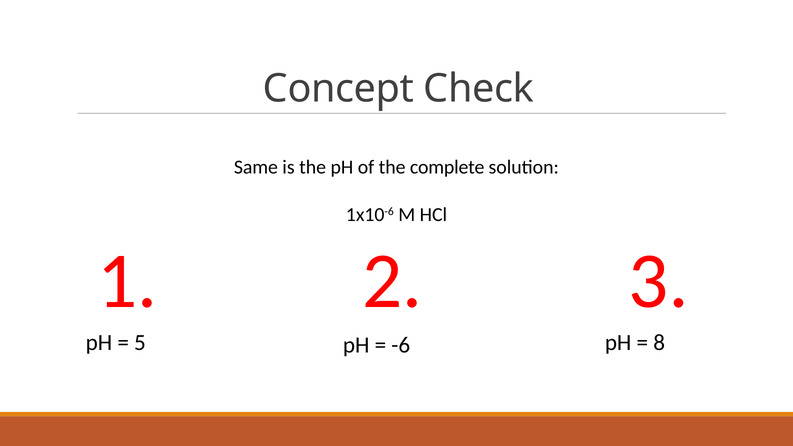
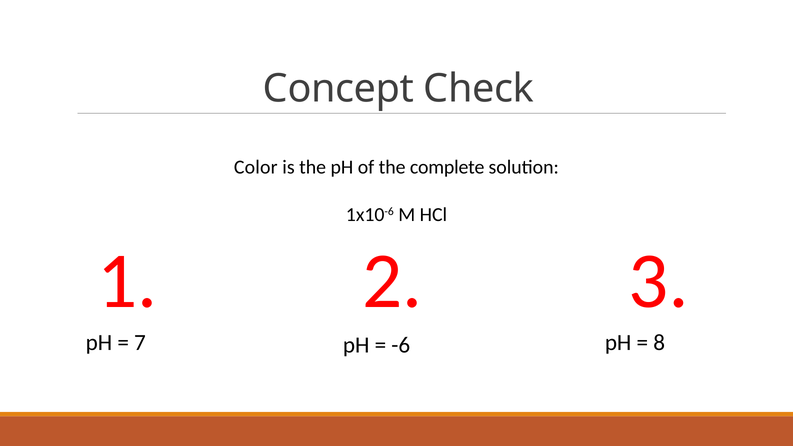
Same: Same -> Color
5: 5 -> 7
